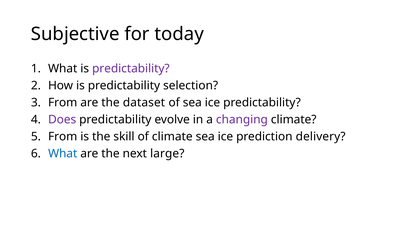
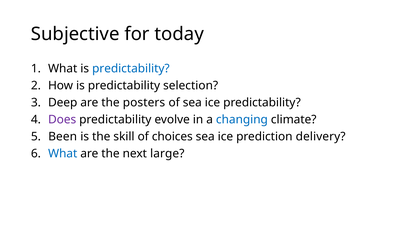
predictability at (131, 69) colour: purple -> blue
From at (63, 103): From -> Deep
dataset: dataset -> posters
changing colour: purple -> blue
From at (63, 137): From -> Been
of climate: climate -> choices
